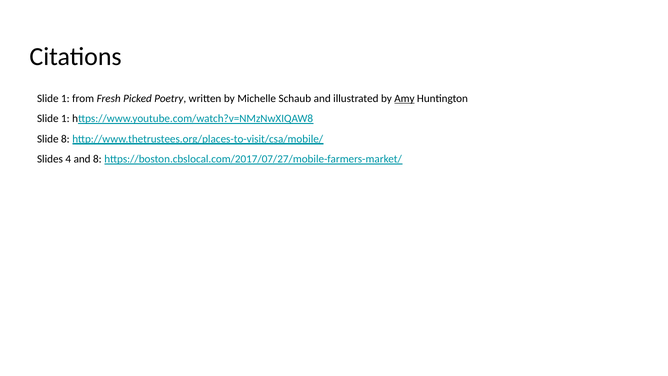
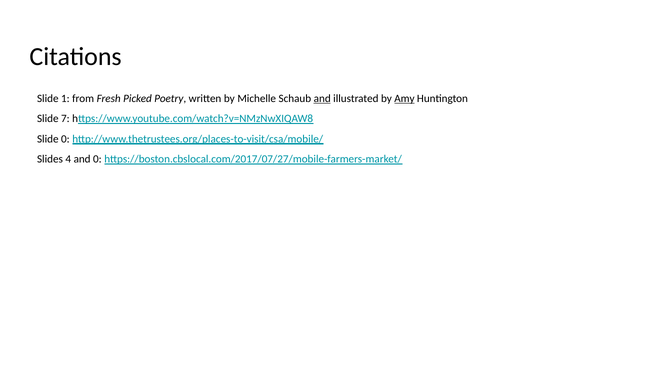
and at (322, 98) underline: none -> present
1 at (65, 118): 1 -> 7
Slide 8: 8 -> 0
and 8: 8 -> 0
